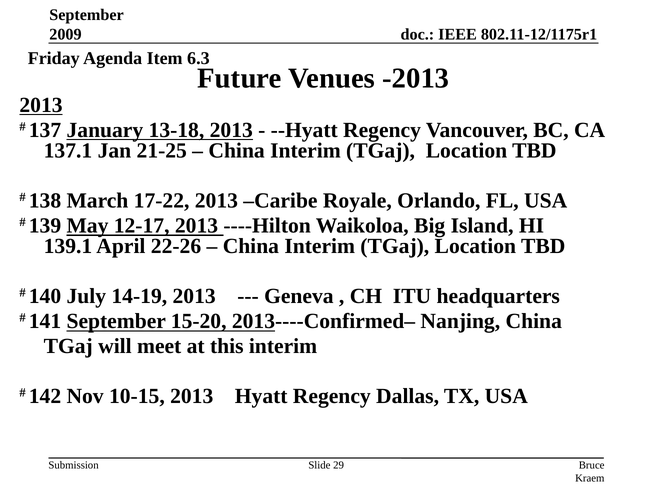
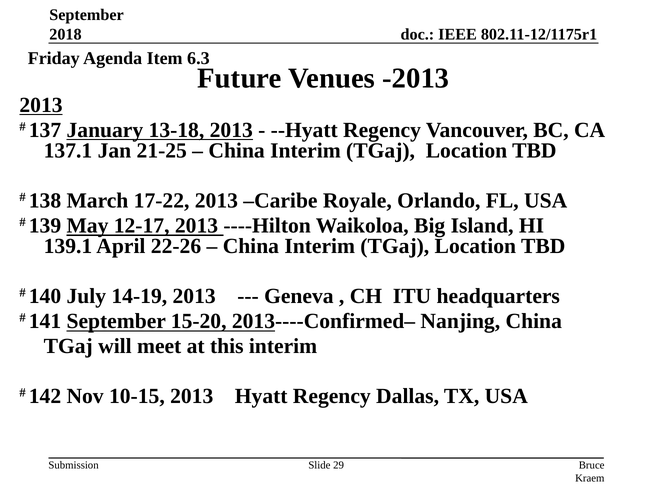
2009: 2009 -> 2018
